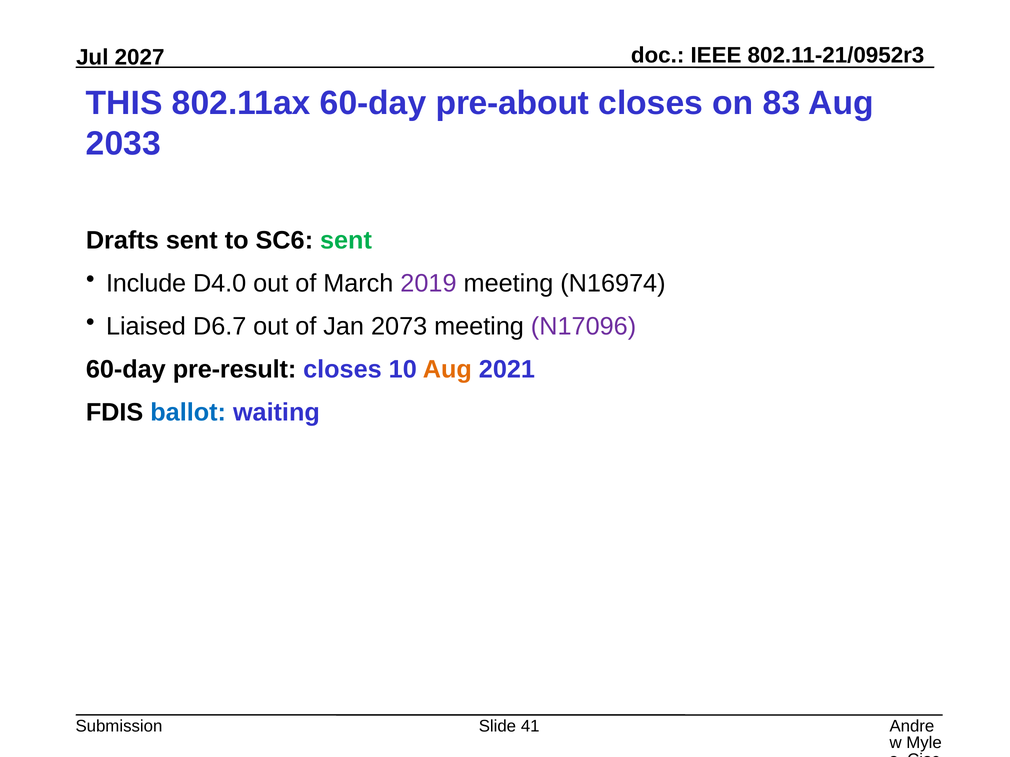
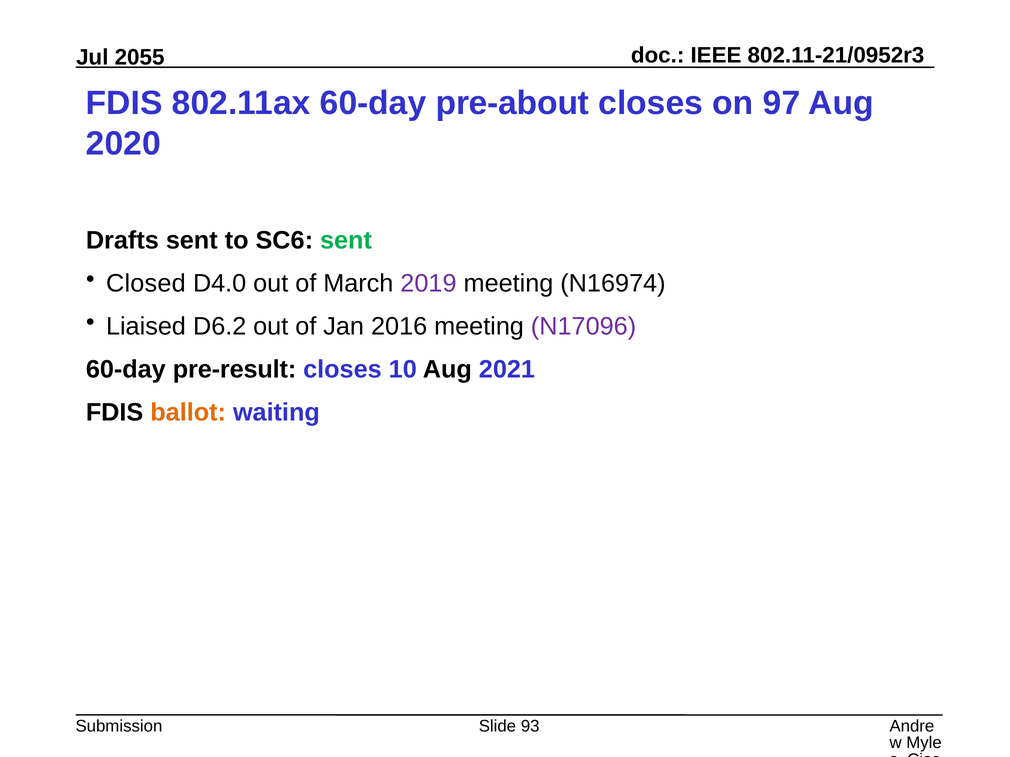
2027: 2027 -> 2055
THIS at (124, 103): THIS -> FDIS
83: 83 -> 97
2033: 2033 -> 2020
Include: Include -> Closed
D6.7: D6.7 -> D6.2
2073: 2073 -> 2016
Aug at (447, 370) colour: orange -> black
ballot colour: blue -> orange
41: 41 -> 93
